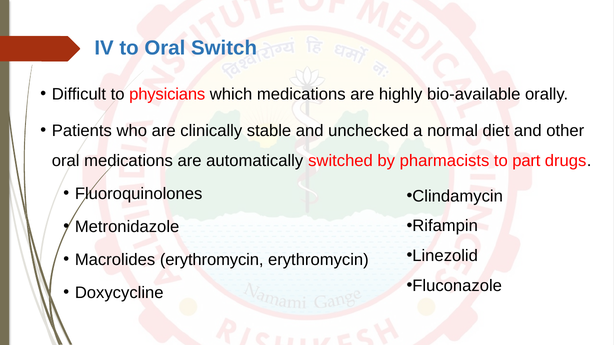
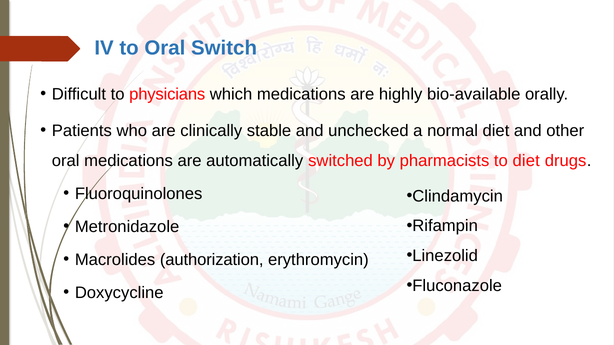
to part: part -> diet
Macrolides erythromycin: erythromycin -> authorization
